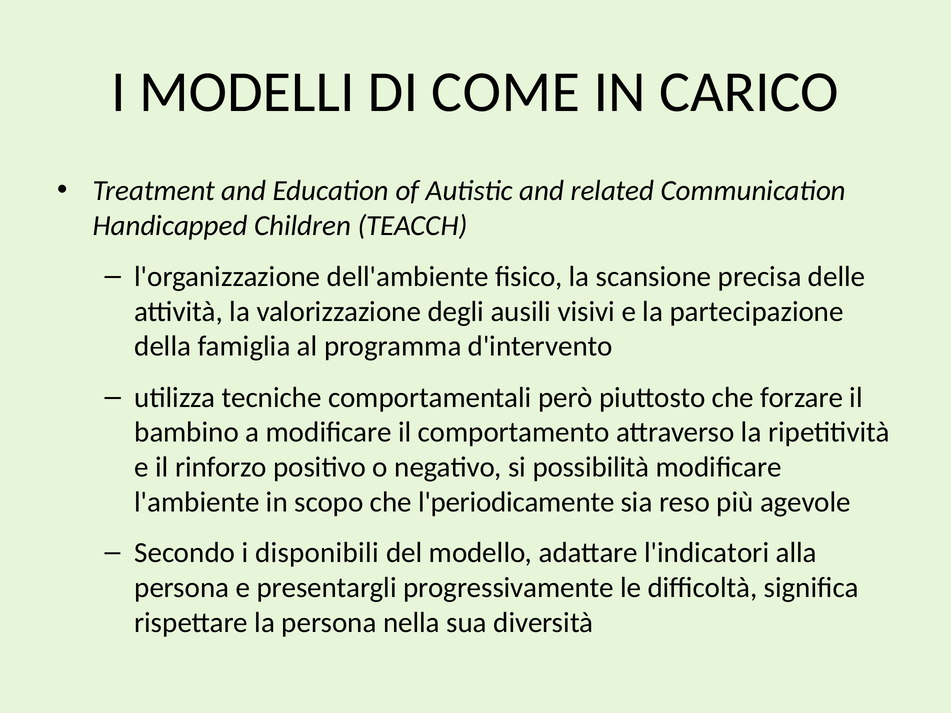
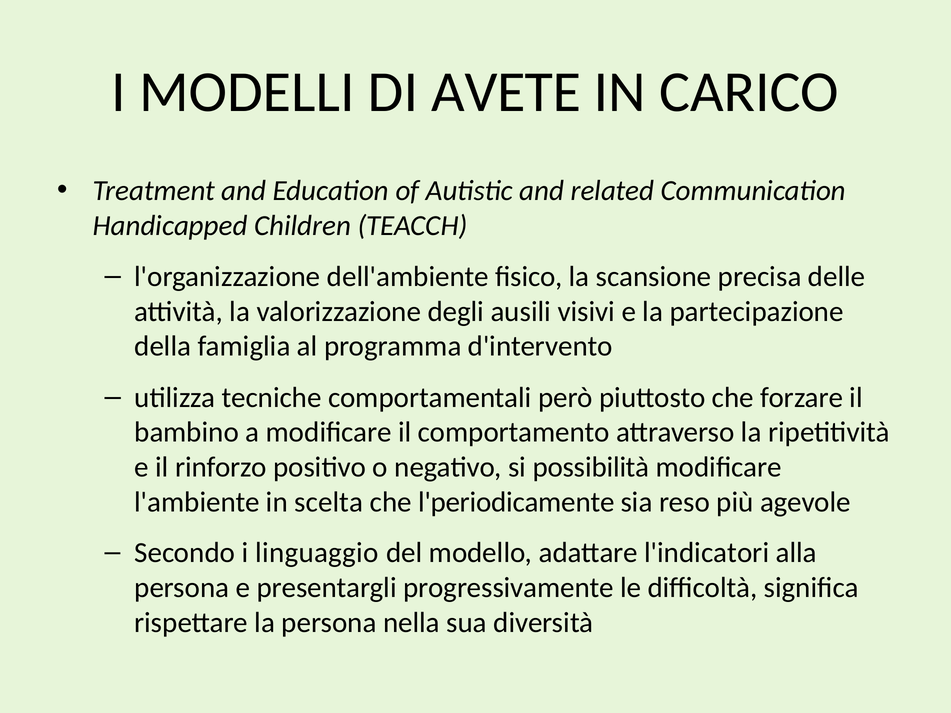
COME: COME -> AVETE
scopo: scopo -> scelta
disponibili: disponibili -> linguaggio
